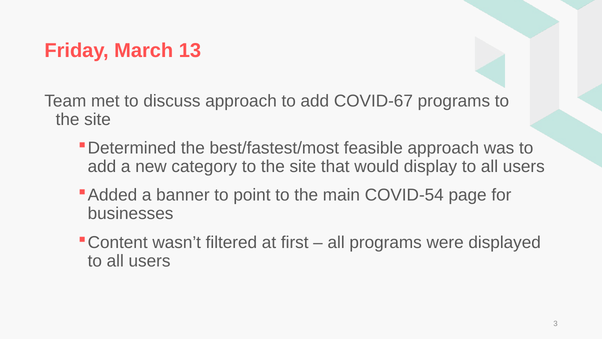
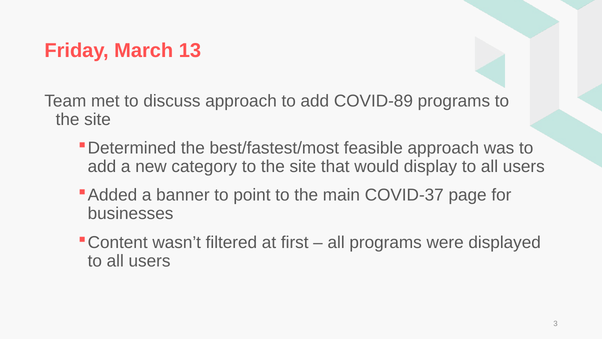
COVID-67: COVID-67 -> COVID-89
COVID-54: COVID-54 -> COVID-37
